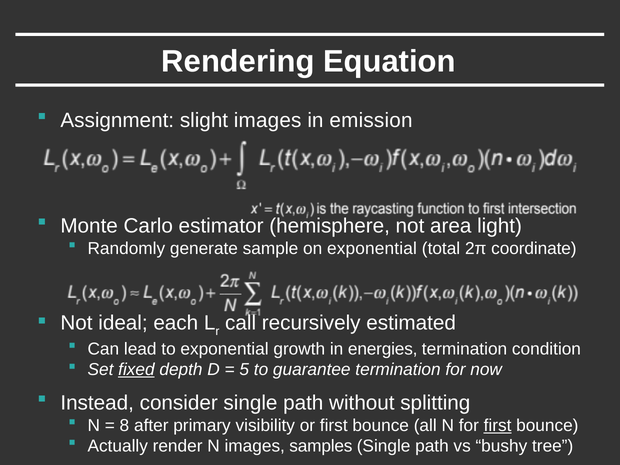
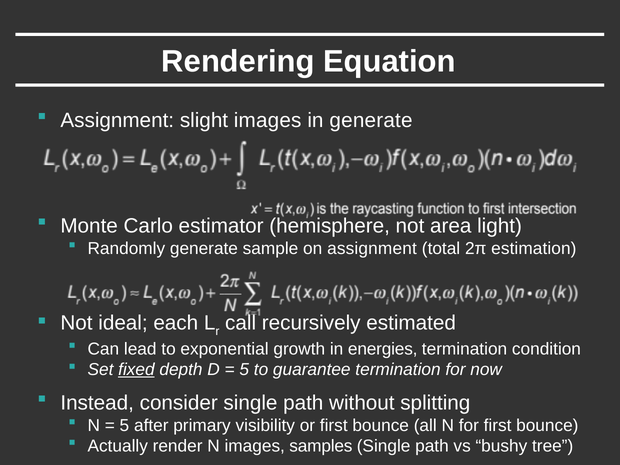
in emission: emission -> generate
on exponential: exponential -> assignment
coordinate: coordinate -> estimation
8 at (124, 425): 8 -> 5
first at (498, 425) underline: present -> none
